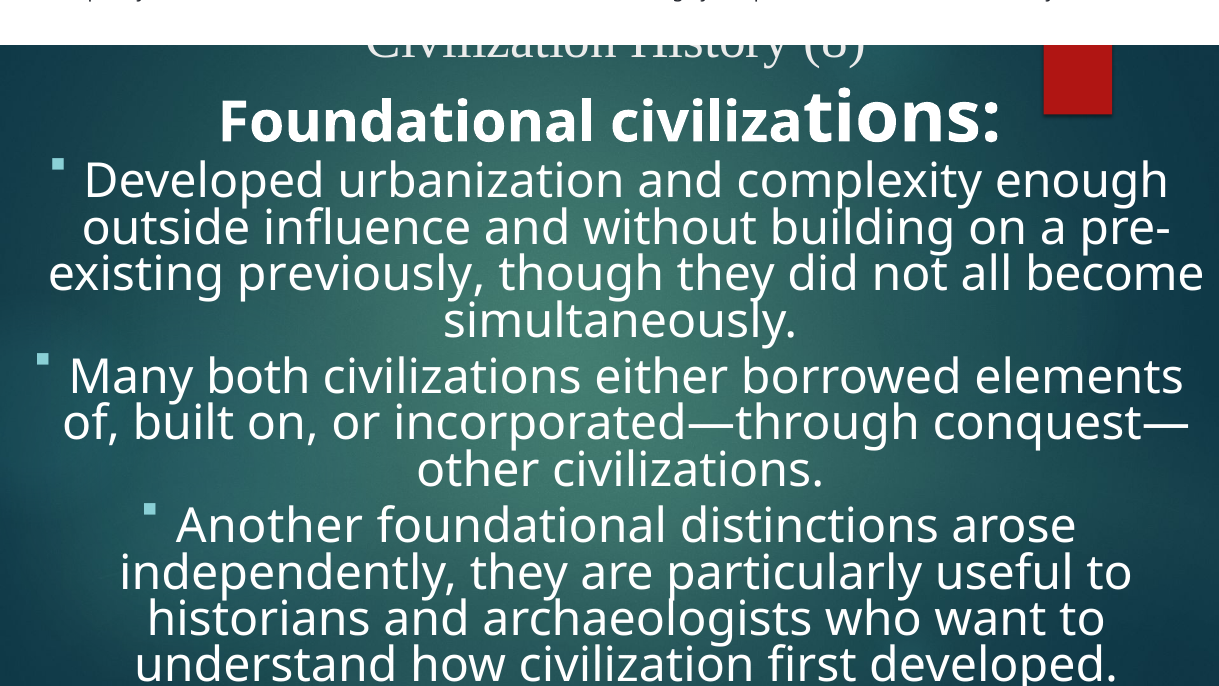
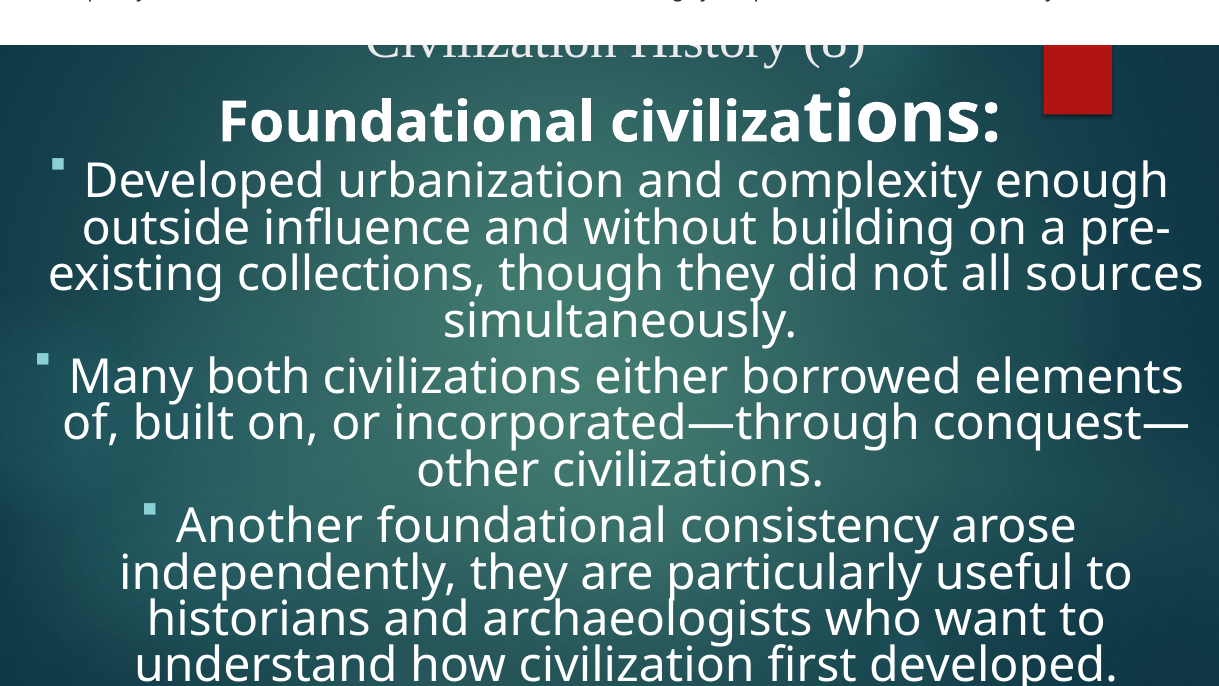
previously: previously -> collections
become: become -> sources
distinctions: distinctions -> consistency
